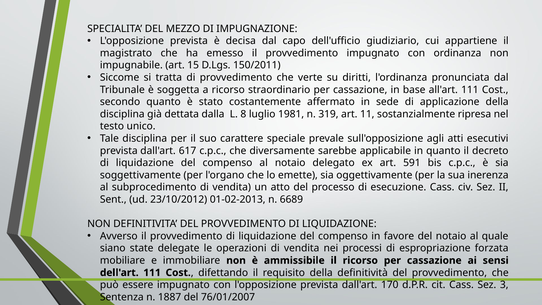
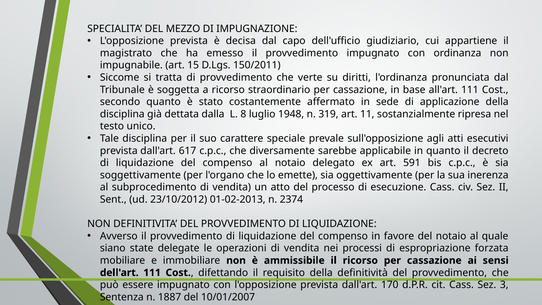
1981: 1981 -> 1948
6689: 6689 -> 2374
76/01/2007: 76/01/2007 -> 10/01/2007
